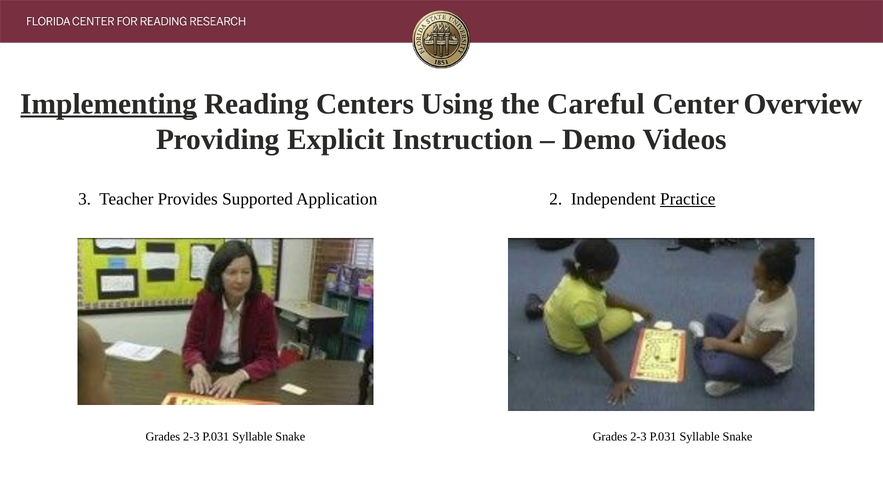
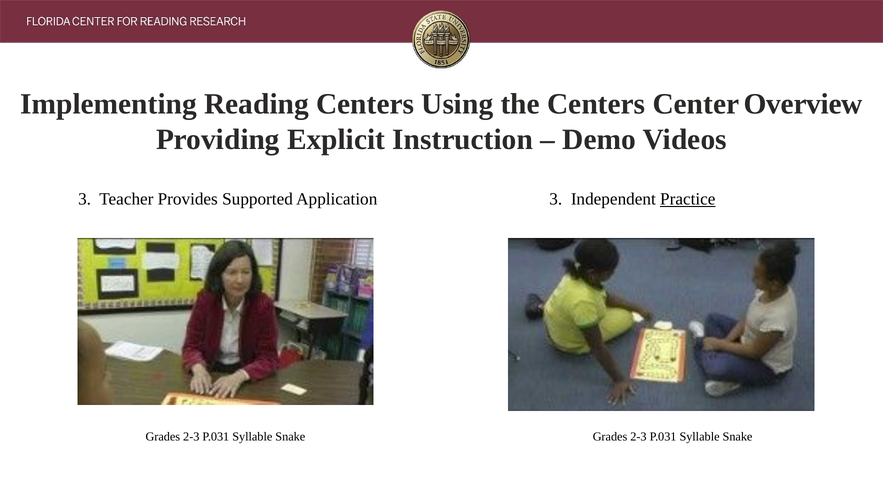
Implementing underline: present -> none
the Careful: Careful -> Centers
Application 2: 2 -> 3
